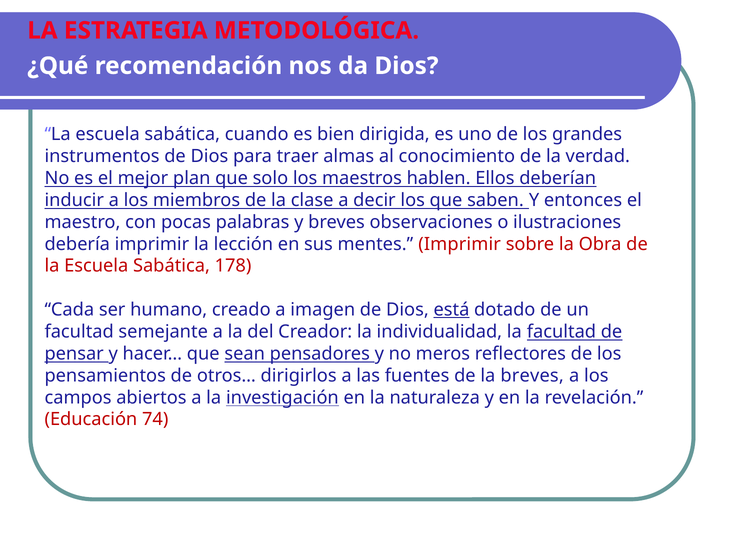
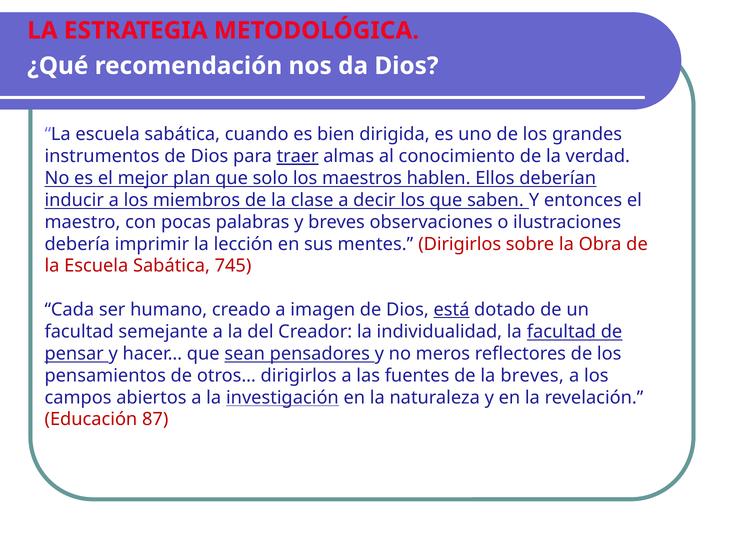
traer underline: none -> present
mentes Imprimir: Imprimir -> Dirigirlos
178: 178 -> 745
74: 74 -> 87
